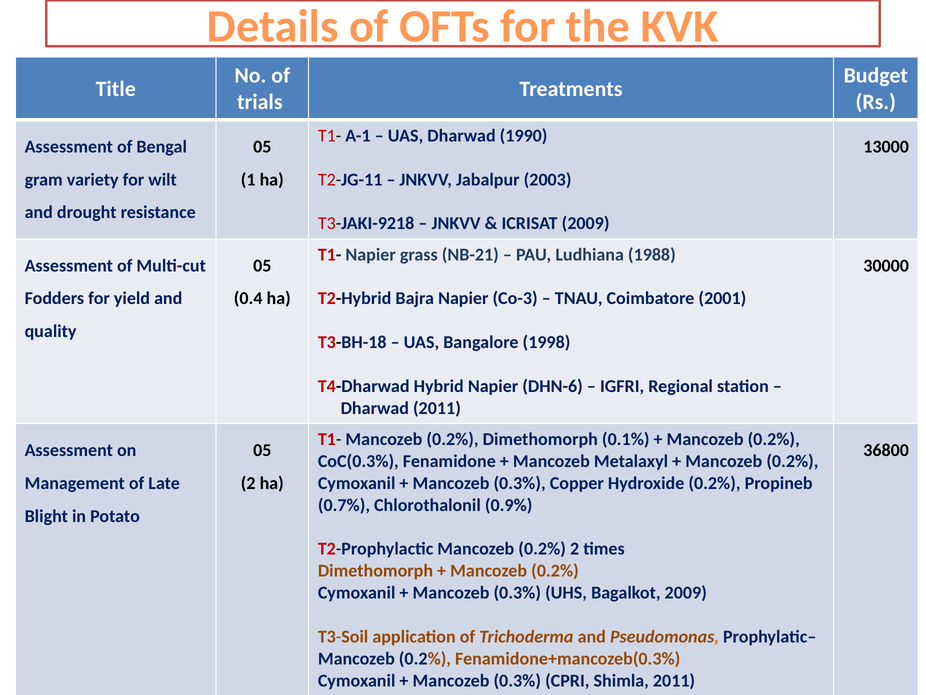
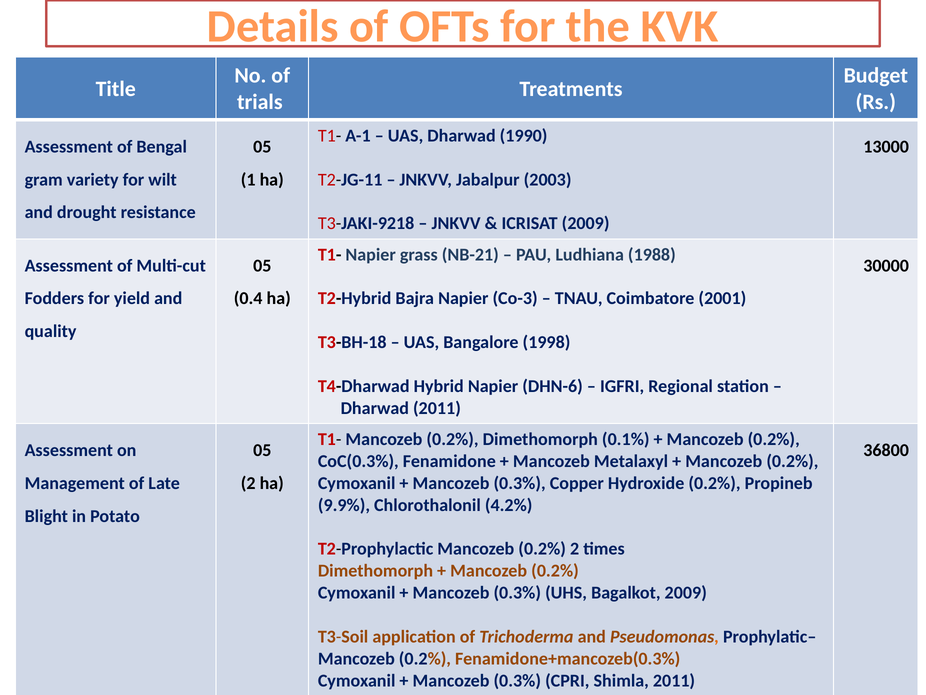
0.7%: 0.7% -> 9.9%
0.9%: 0.9% -> 4.2%
